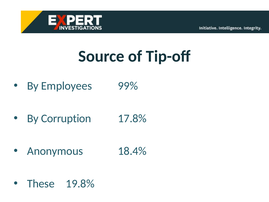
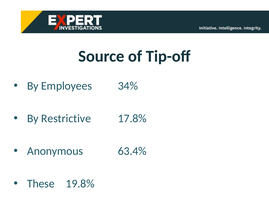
99%: 99% -> 34%
Corruption: Corruption -> Restrictive
18.4%: 18.4% -> 63.4%
